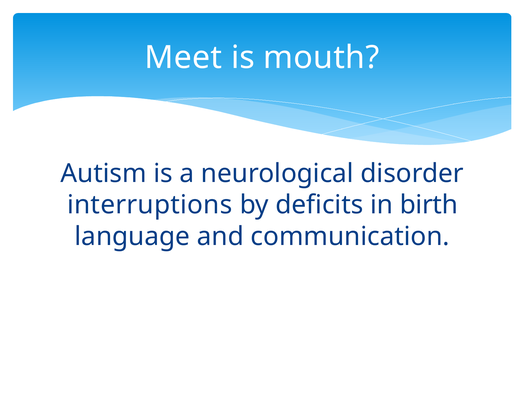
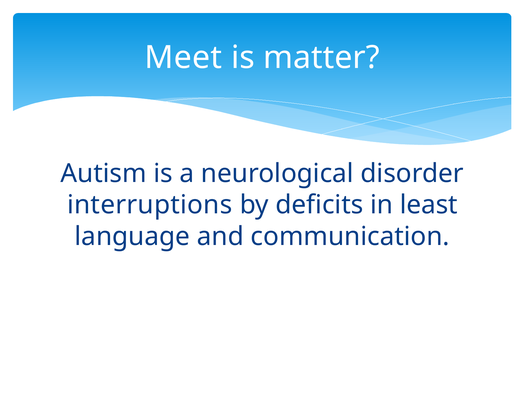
mouth: mouth -> matter
birth: birth -> least
